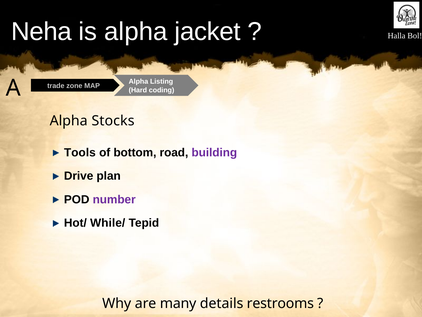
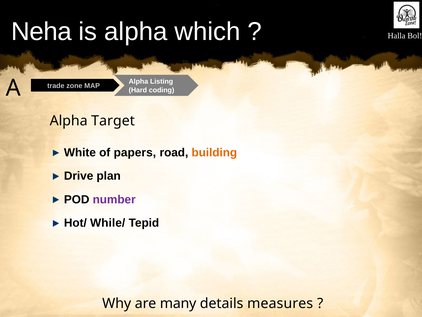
jacket: jacket -> which
Stocks: Stocks -> Target
Tools: Tools -> White
bottom: bottom -> papers
building colour: purple -> orange
restrooms: restrooms -> measures
